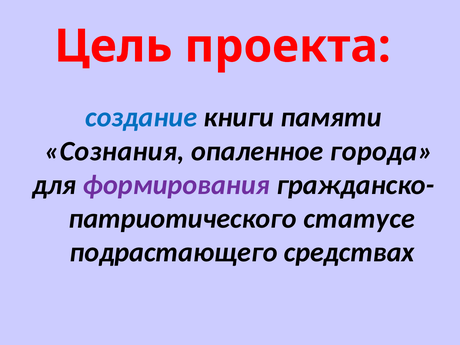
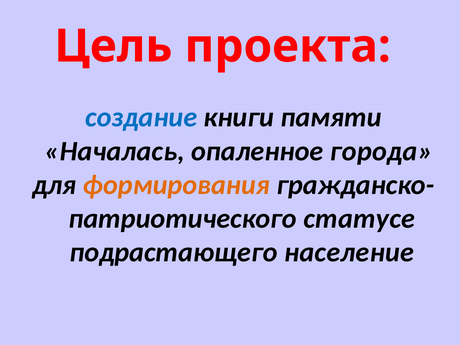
Сознания: Сознания -> Началась
формирования colour: purple -> orange
средствах: средствах -> население
